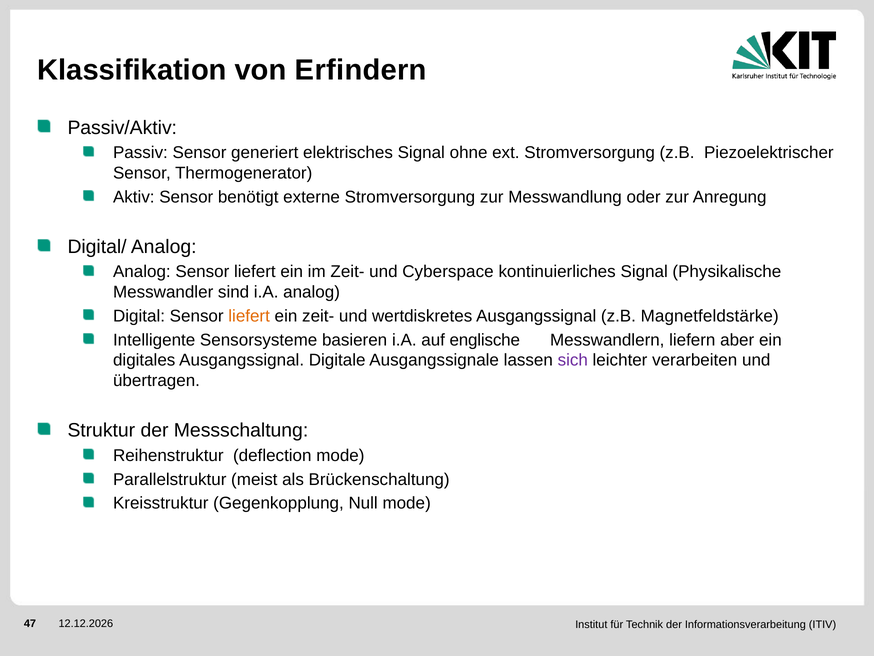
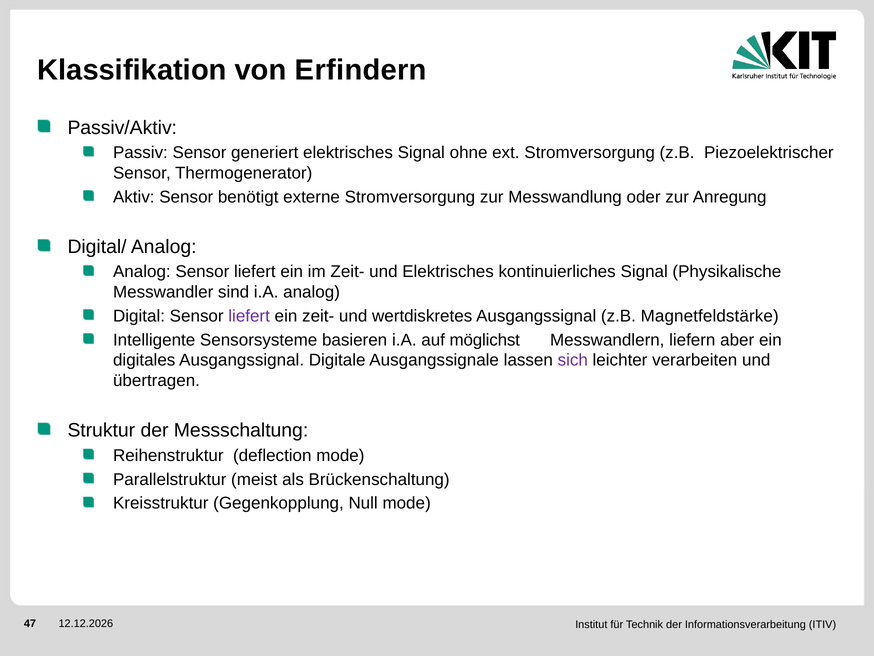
und Cyberspace: Cyberspace -> Elektrisches
liefert at (249, 316) colour: orange -> purple
englische: englische -> möglichst
